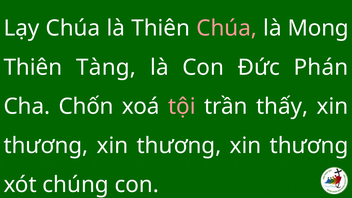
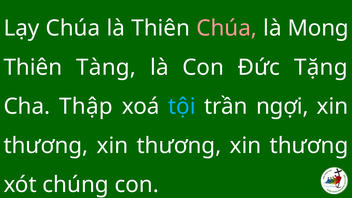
Phán: Phán -> Tặng
Chốn: Chốn -> Thập
tội colour: pink -> light blue
thấy: thấy -> ngợi
